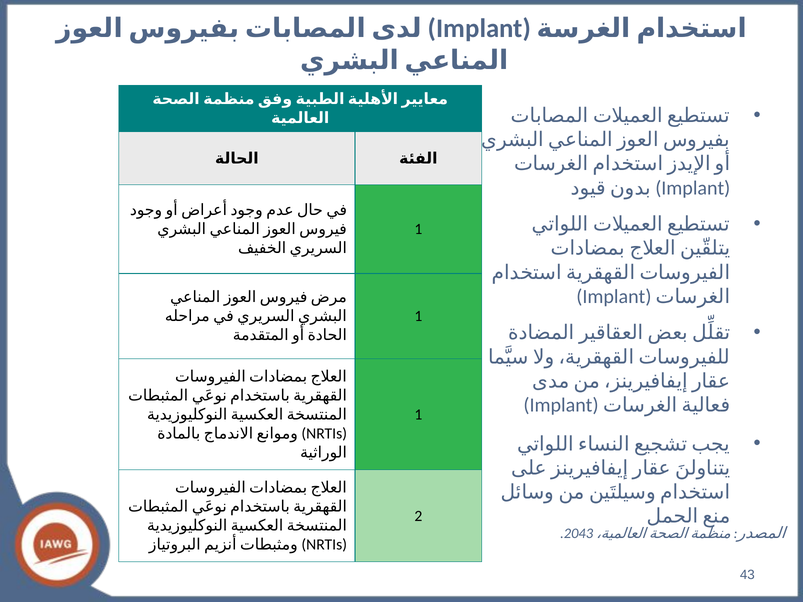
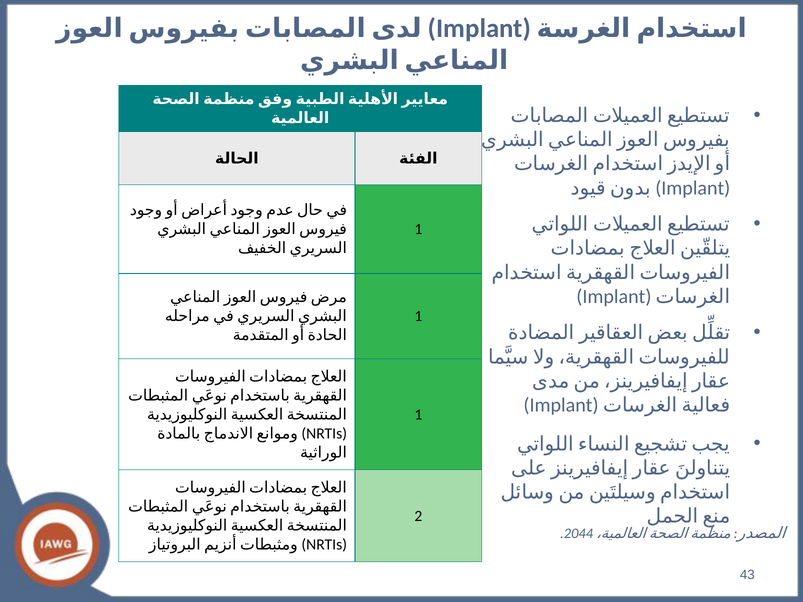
2043: 2043 -> 2044
